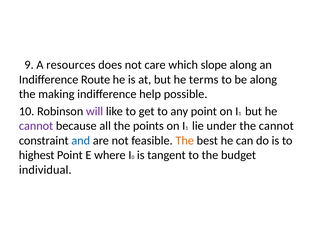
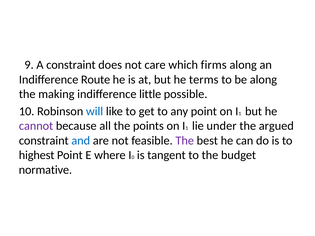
A resources: resources -> constraint
slope: slope -> firms
help: help -> little
will colour: purple -> blue
the cannot: cannot -> argued
The at (185, 141) colour: orange -> purple
individual: individual -> normative
